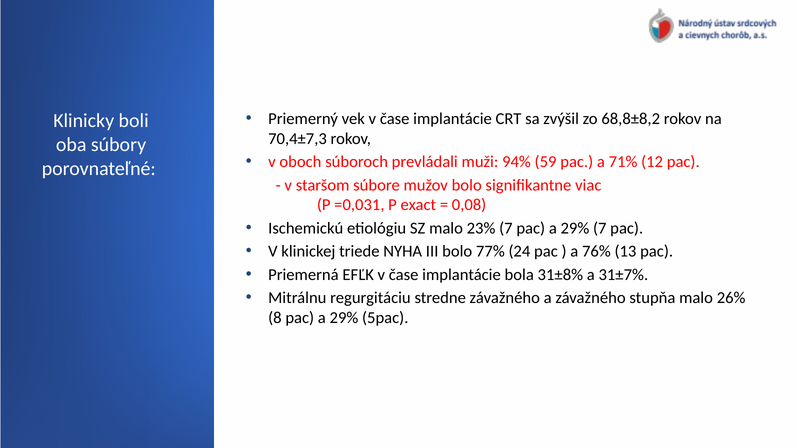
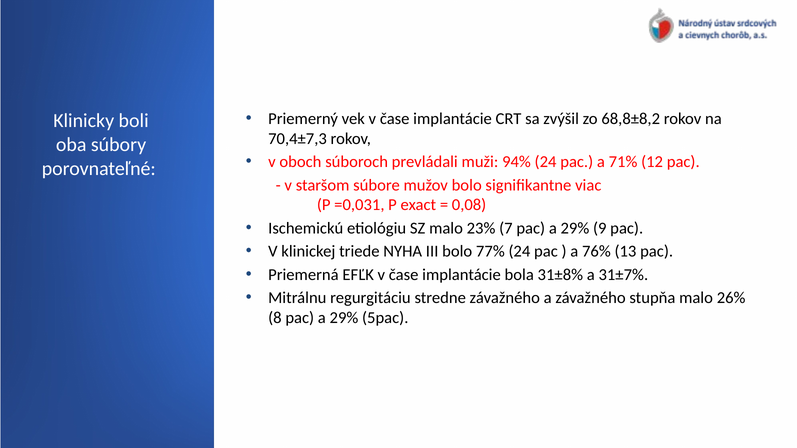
94% 59: 59 -> 24
29% 7: 7 -> 9
